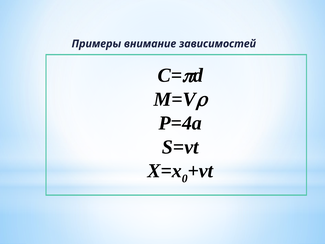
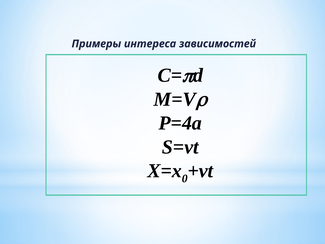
внимание: внимание -> интереса
